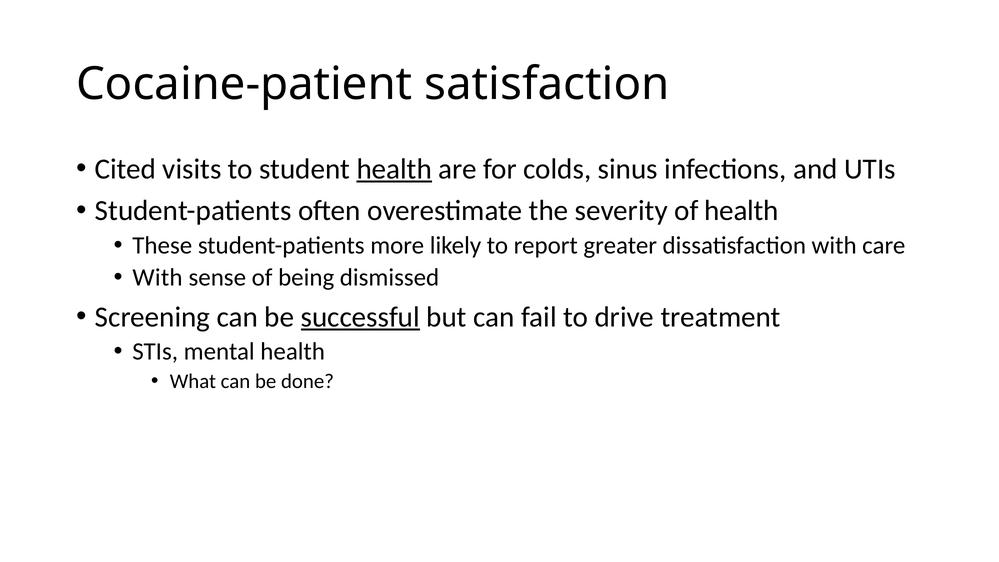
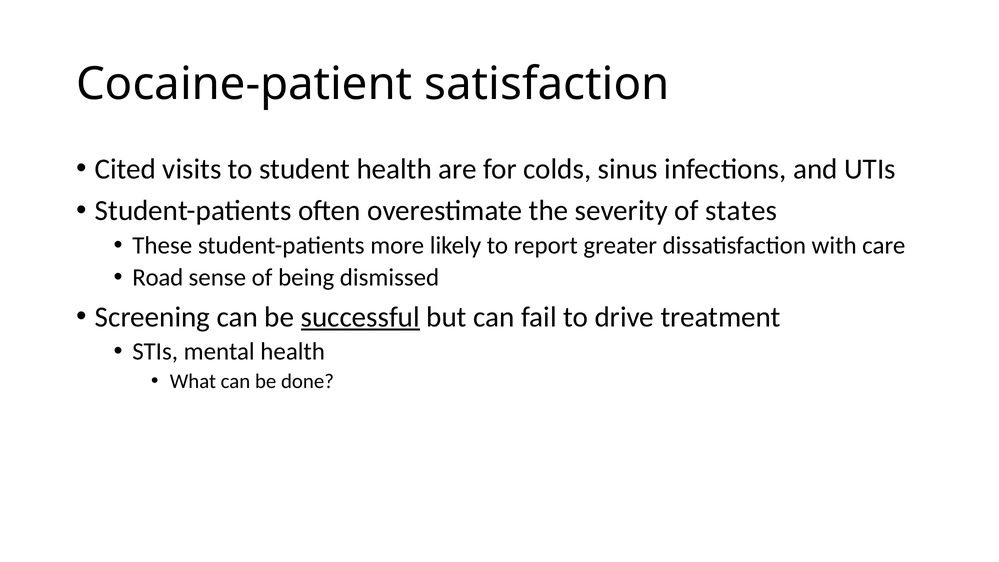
health at (394, 169) underline: present -> none
of health: health -> states
With at (158, 277): With -> Road
